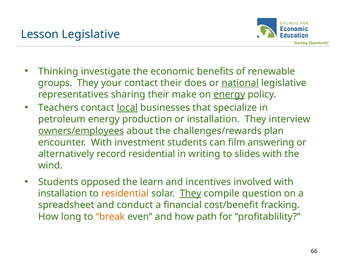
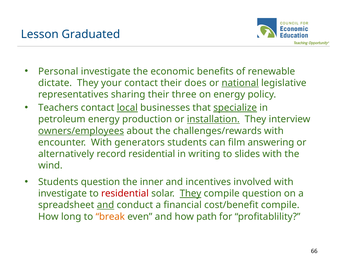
Lesson Legislative: Legislative -> Graduated
Thinking: Thinking -> Personal
groups: groups -> dictate
make: make -> three
energy at (229, 95) underline: present -> none
specialize underline: none -> present
installation at (213, 119) underline: none -> present
challenges/rewards plan: plan -> with
investment: investment -> generators
Students opposed: opposed -> question
learn: learn -> inner
installation at (63, 194): installation -> investigate
residential at (125, 194) colour: orange -> red
and at (105, 205) underline: none -> present
cost/benefit fracking: fracking -> compile
